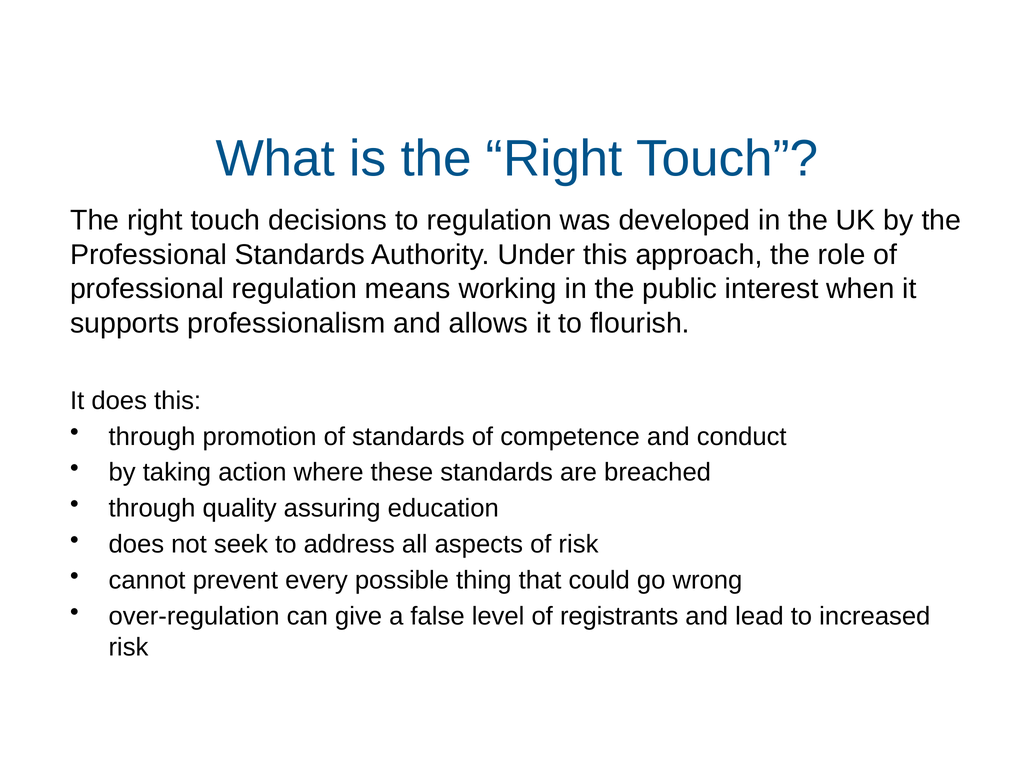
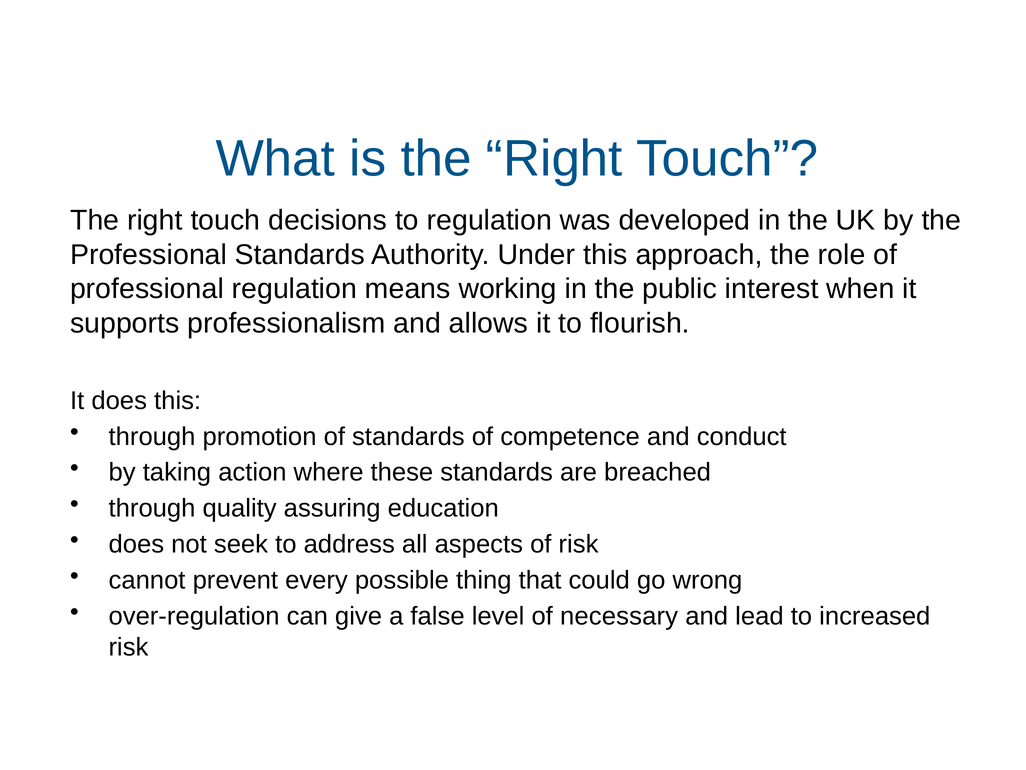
registrants: registrants -> necessary
